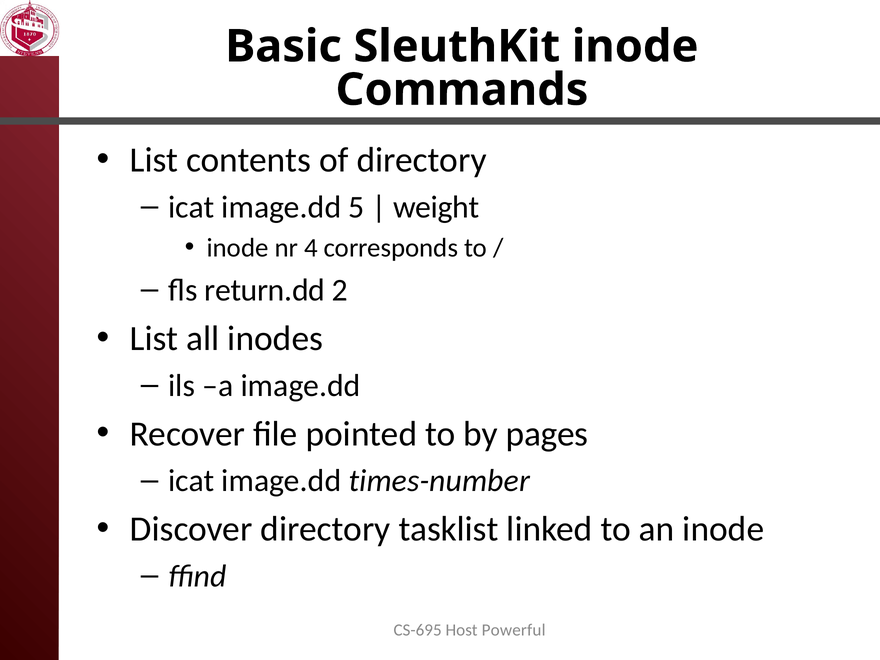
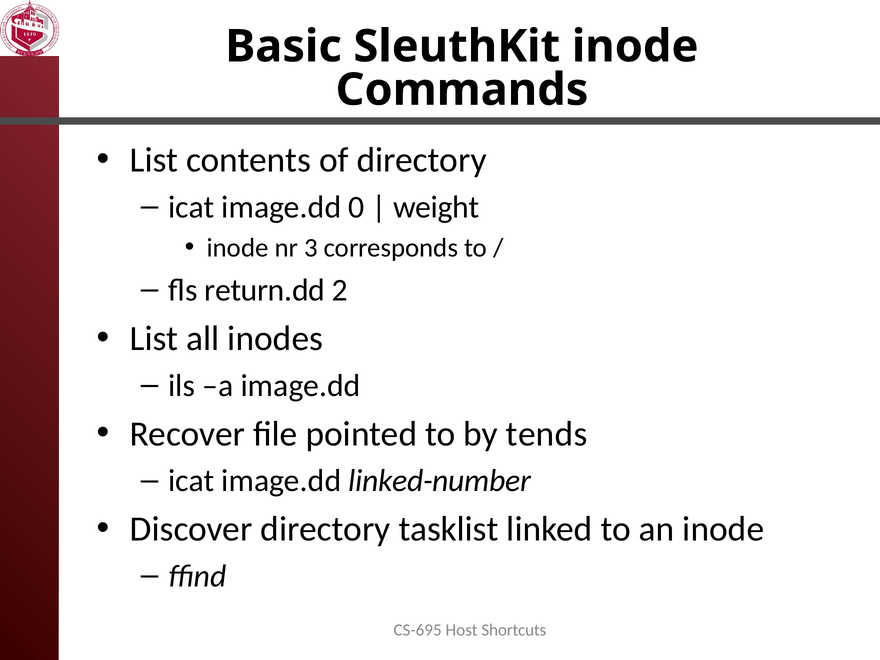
5: 5 -> 0
4: 4 -> 3
pages: pages -> tends
times-number: times-number -> linked-number
Powerful: Powerful -> Shortcuts
